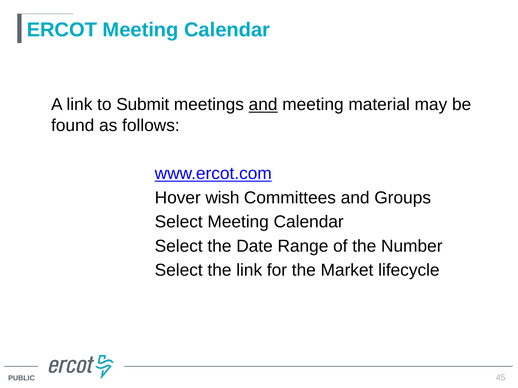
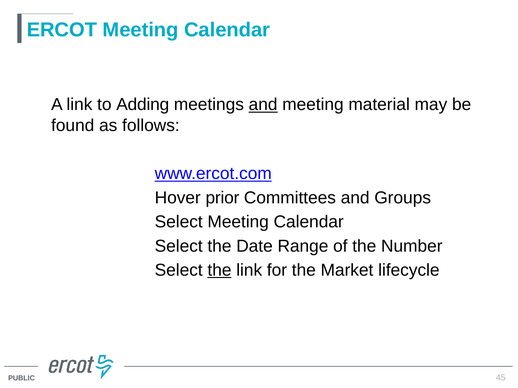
Submit: Submit -> Adding
wish: wish -> prior
the at (219, 270) underline: none -> present
